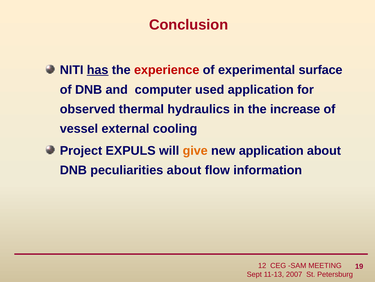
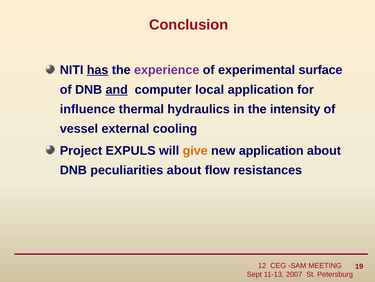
experience colour: red -> purple
and underline: none -> present
used: used -> local
observed: observed -> influence
increase: increase -> intensity
information: information -> resistances
